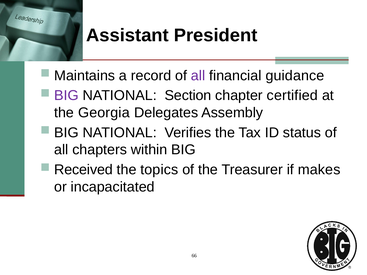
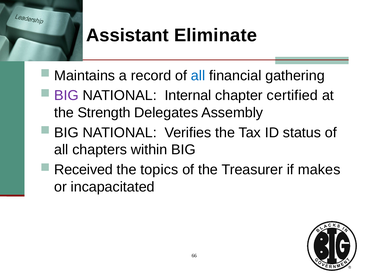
President: President -> Eliminate
all at (198, 76) colour: purple -> blue
guidance: guidance -> gathering
Section: Section -> Internal
Georgia: Georgia -> Strength
